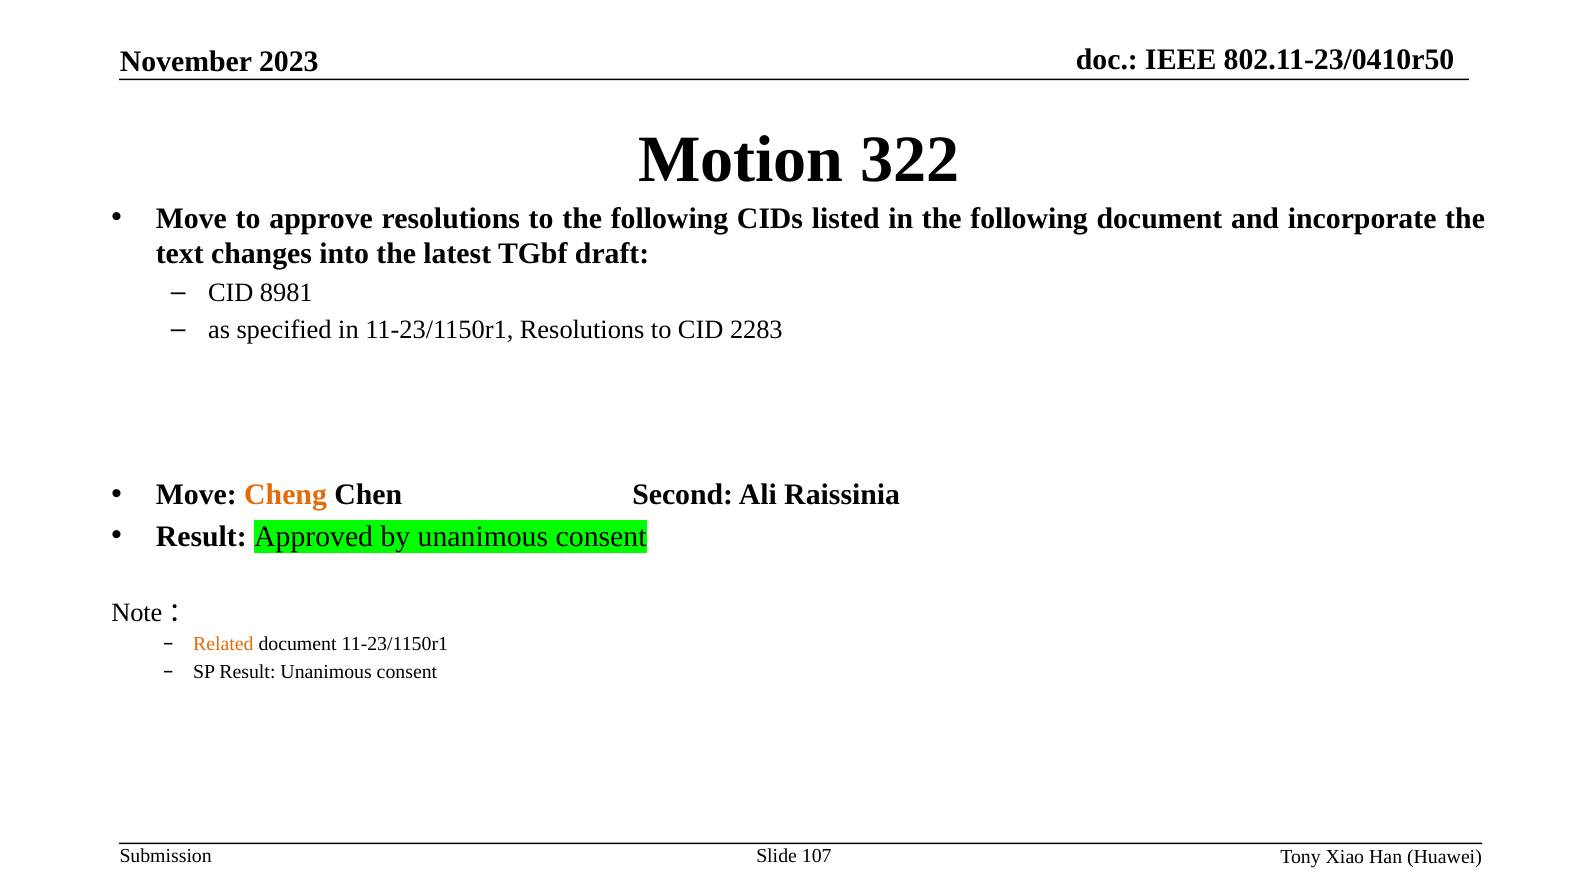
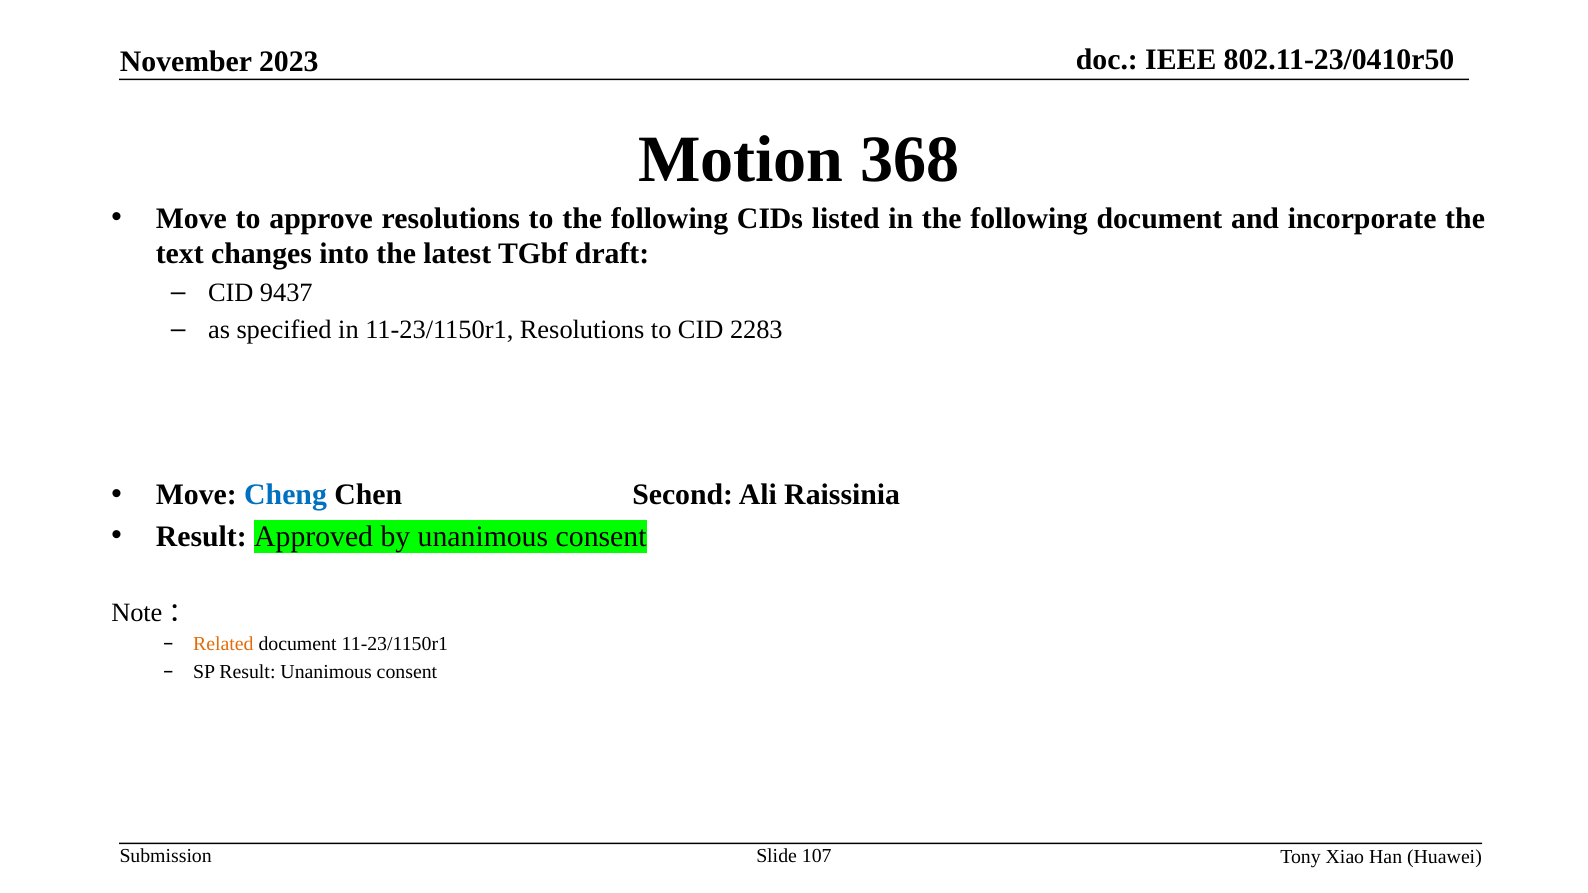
322: 322 -> 368
8981: 8981 -> 9437
Cheng colour: orange -> blue
